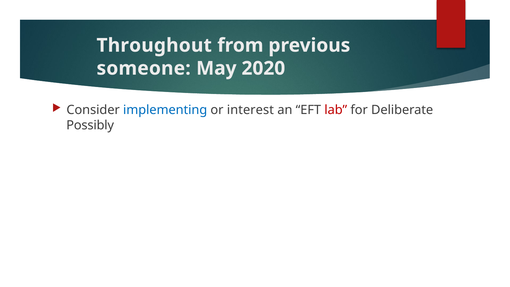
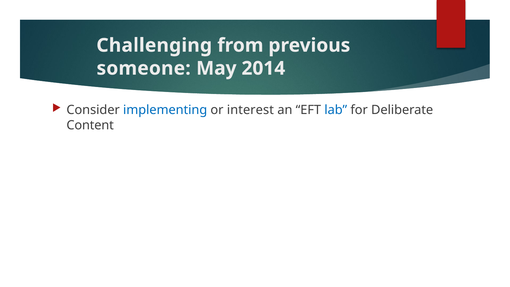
Throughout: Throughout -> Challenging
2020: 2020 -> 2014
lab colour: red -> blue
Possibly: Possibly -> Content
